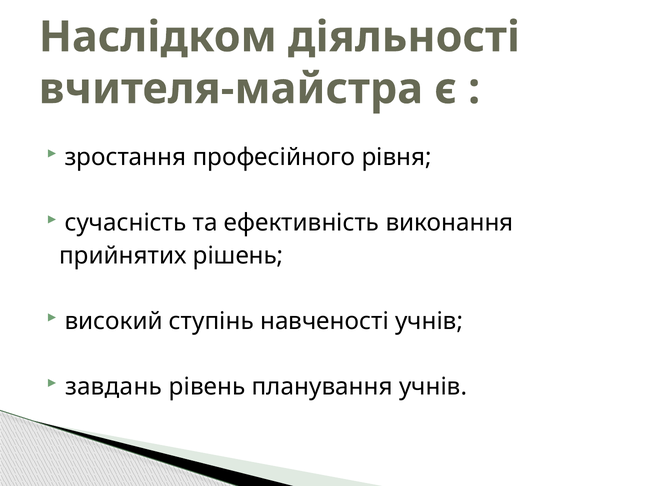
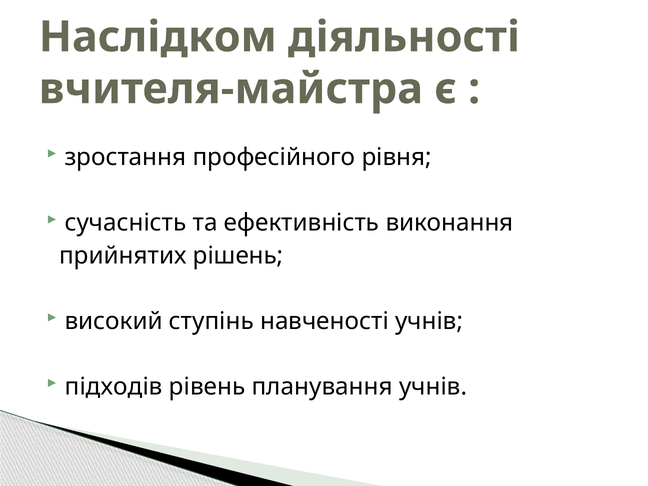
завдань: завдань -> підходів
